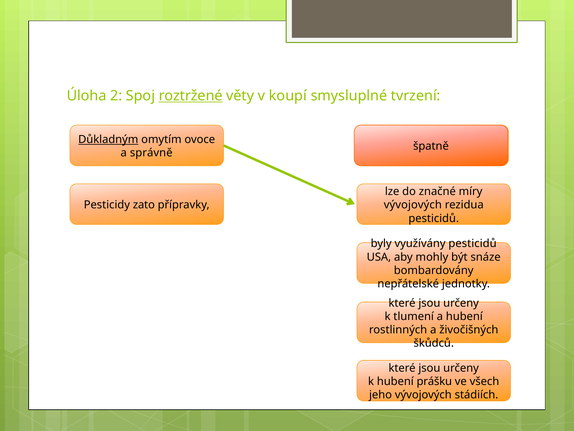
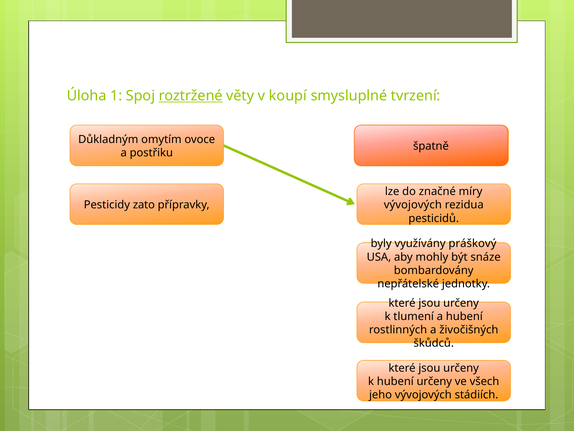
2: 2 -> 1
Důkladným underline: present -> none
správně: správně -> postřiku
využívány pesticidů: pesticidů -> práškový
hubení prášku: prášku -> určeny
